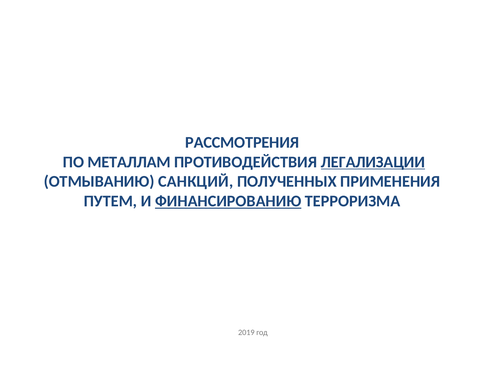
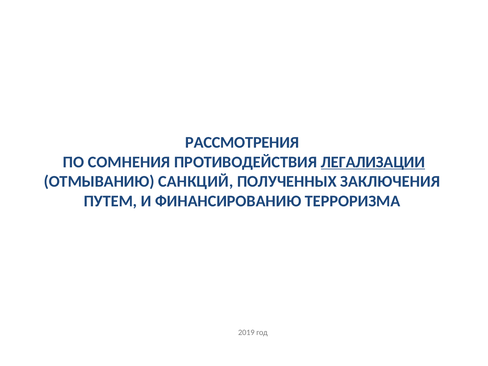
МЕТАЛЛАМ: МЕТАЛЛАМ -> СОМНЕНИЯ
ПРИМЕНЕНИЯ: ПРИМЕНЕНИЯ -> ЗАКЛЮЧЕНИЯ
ФИНАНСИРОВАНИЮ underline: present -> none
